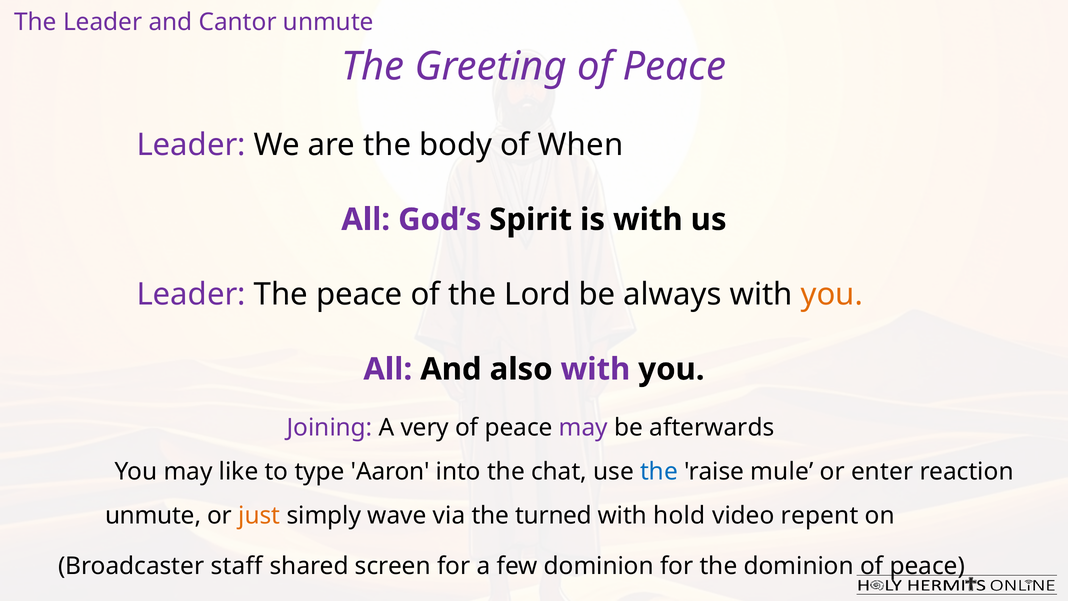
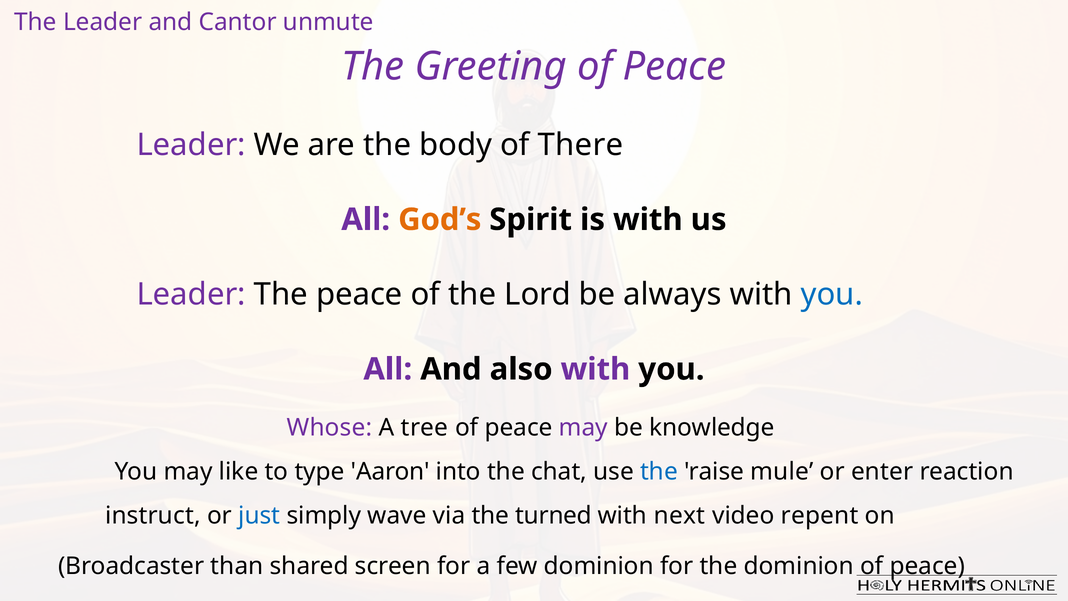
When: When -> There
God’s colour: purple -> orange
you at (832, 294) colour: orange -> blue
Joining: Joining -> Whose
very: very -> tree
afterwards: afterwards -> knowledge
unmute at (153, 515): unmute -> instruct
just colour: orange -> blue
hold: hold -> next
staff: staff -> than
